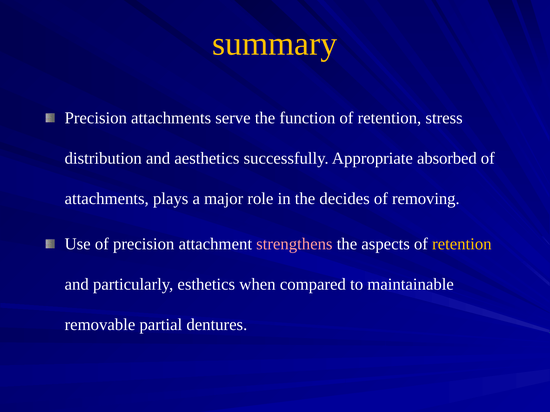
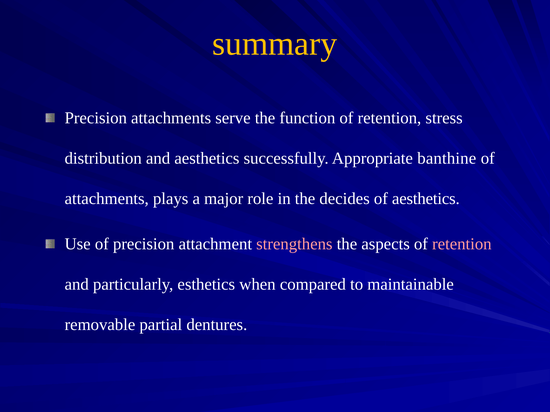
absorbed: absorbed -> banthine
of removing: removing -> aesthetics
retention at (462, 244) colour: yellow -> pink
